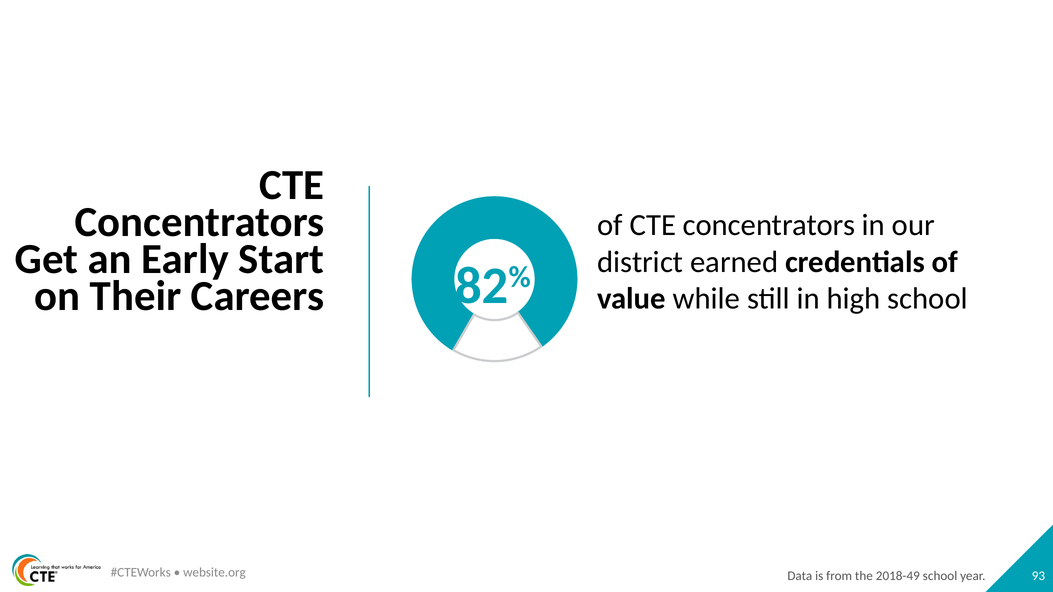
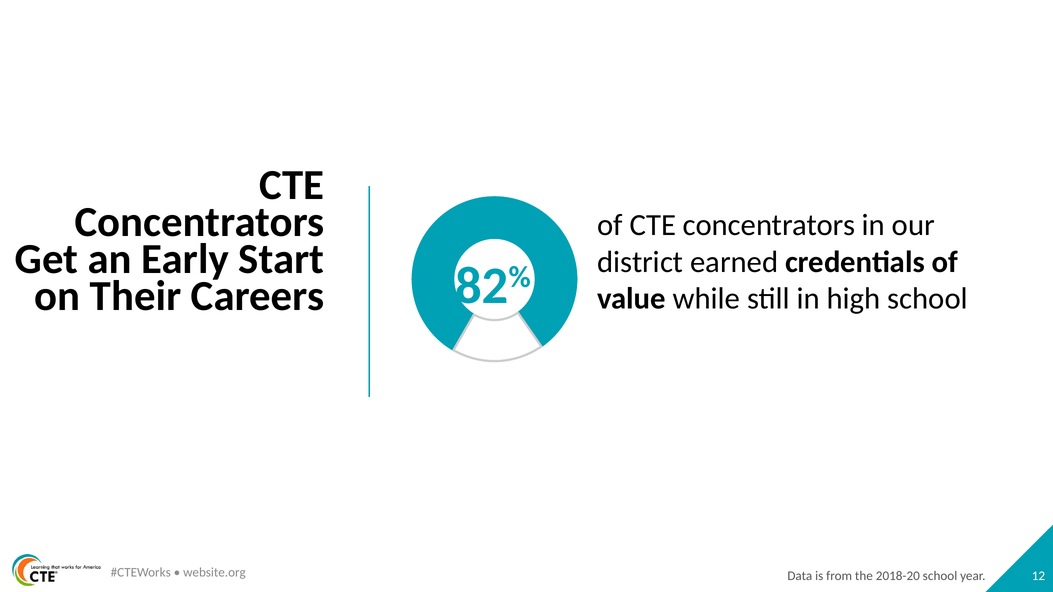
93: 93 -> 12
2018-49: 2018-49 -> 2018-20
